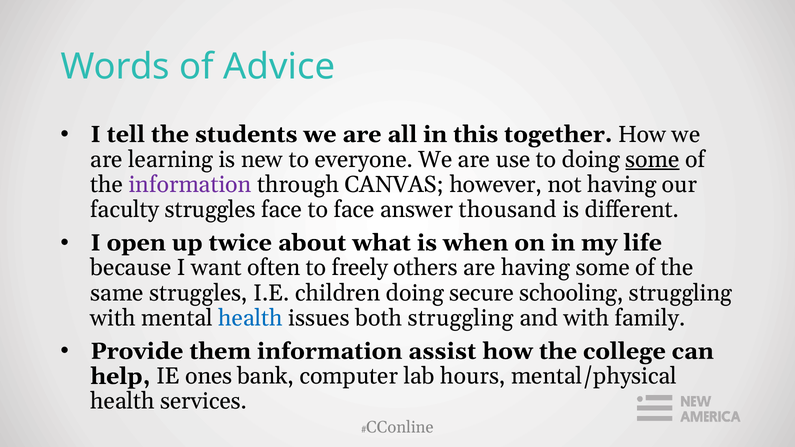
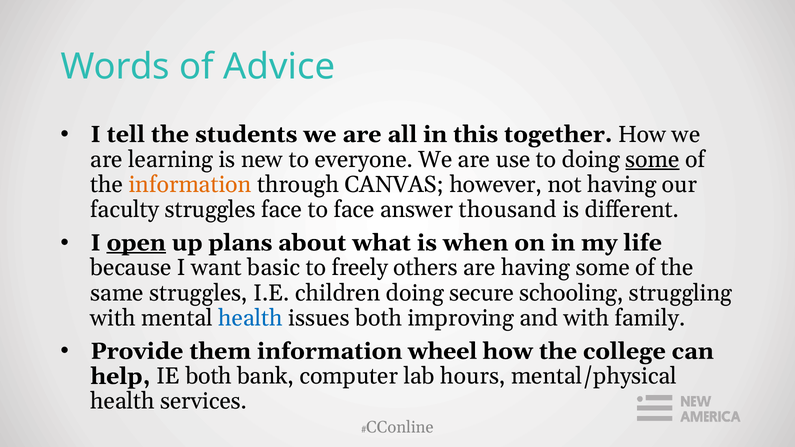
information at (190, 185) colour: purple -> orange
open underline: none -> present
twice: twice -> plans
often: often -> basic
both struggling: struggling -> improving
assist: assist -> wheel
IE ones: ones -> both
